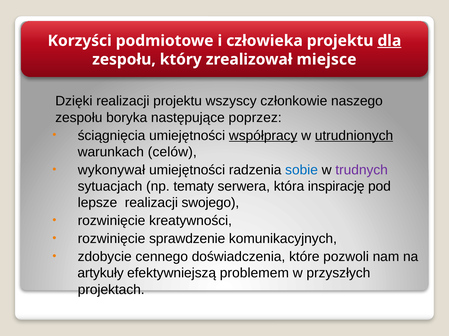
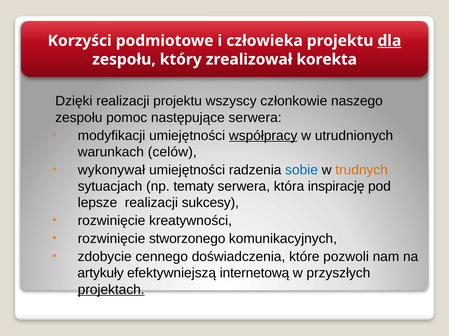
miejsce: miejsce -> korekta
boryka: boryka -> pomoc
następujące poprzez: poprzez -> serwera
ściągnięcia: ściągnięcia -> modyfikacji
utrudnionych underline: present -> none
trudnych colour: purple -> orange
swojego: swojego -> sukcesy
sprawdzenie: sprawdzenie -> stworzonego
problemem: problemem -> internetową
projektach underline: none -> present
